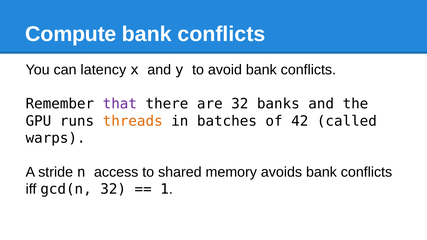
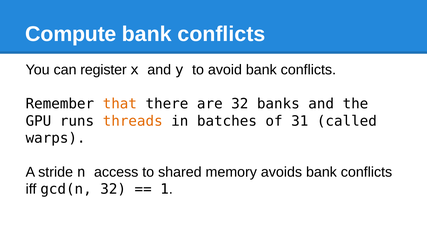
latency: latency -> register
that colour: purple -> orange
42: 42 -> 31
